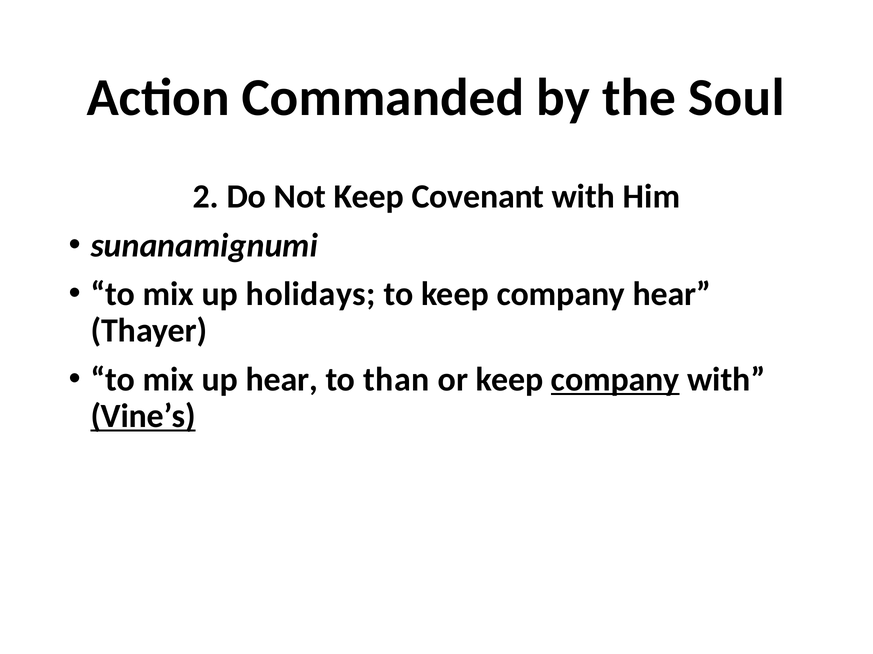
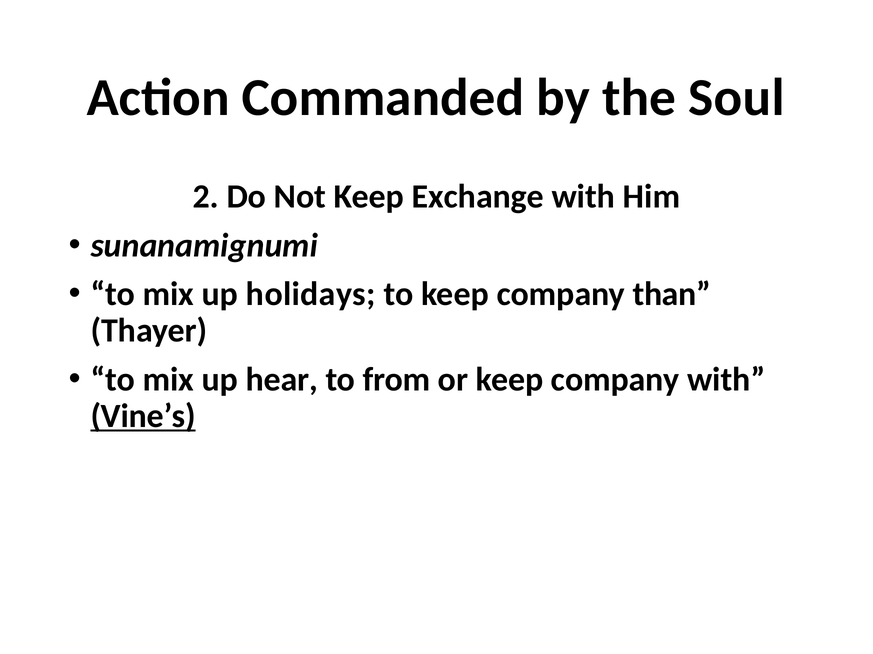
Covenant: Covenant -> Exchange
company hear: hear -> than
than: than -> from
company at (615, 380) underline: present -> none
